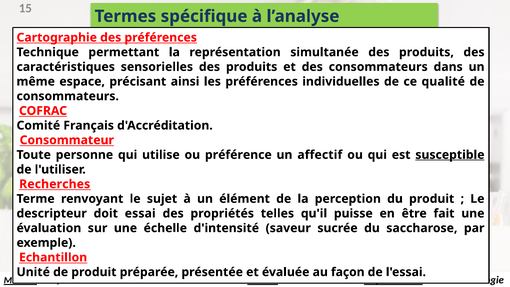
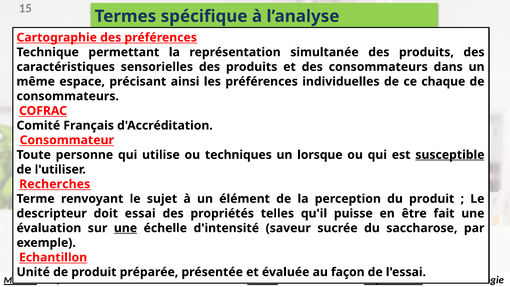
qualité: qualité -> chaque
préférence: préférence -> techniques
affectif: affectif -> lorsque
une at (125, 228) underline: none -> present
